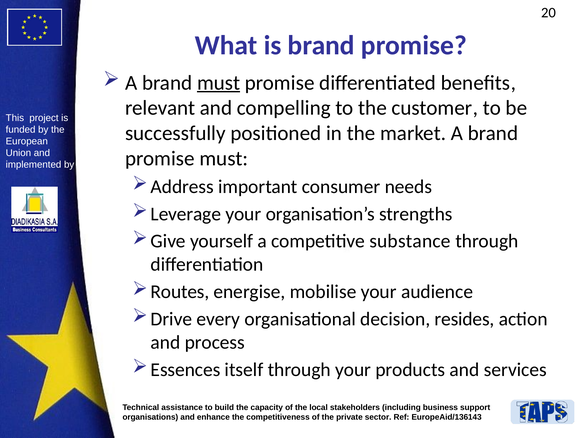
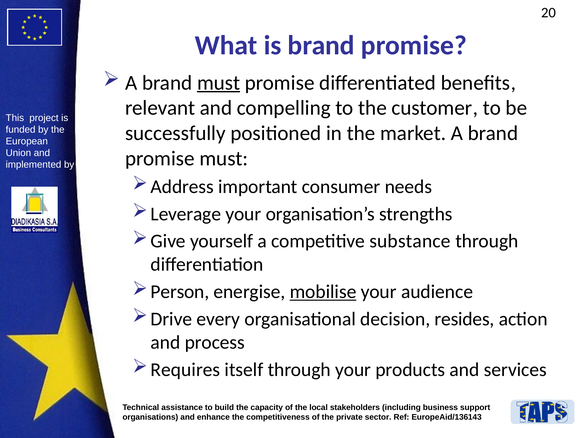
Routes: Routes -> Person
mobilise underline: none -> present
Essences: Essences -> Requires
